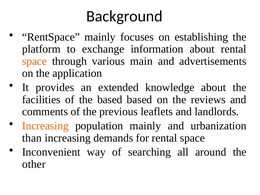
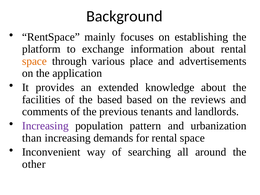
main: main -> place
leaflets: leaflets -> tenants
Increasing at (45, 126) colour: orange -> purple
population mainly: mainly -> pattern
